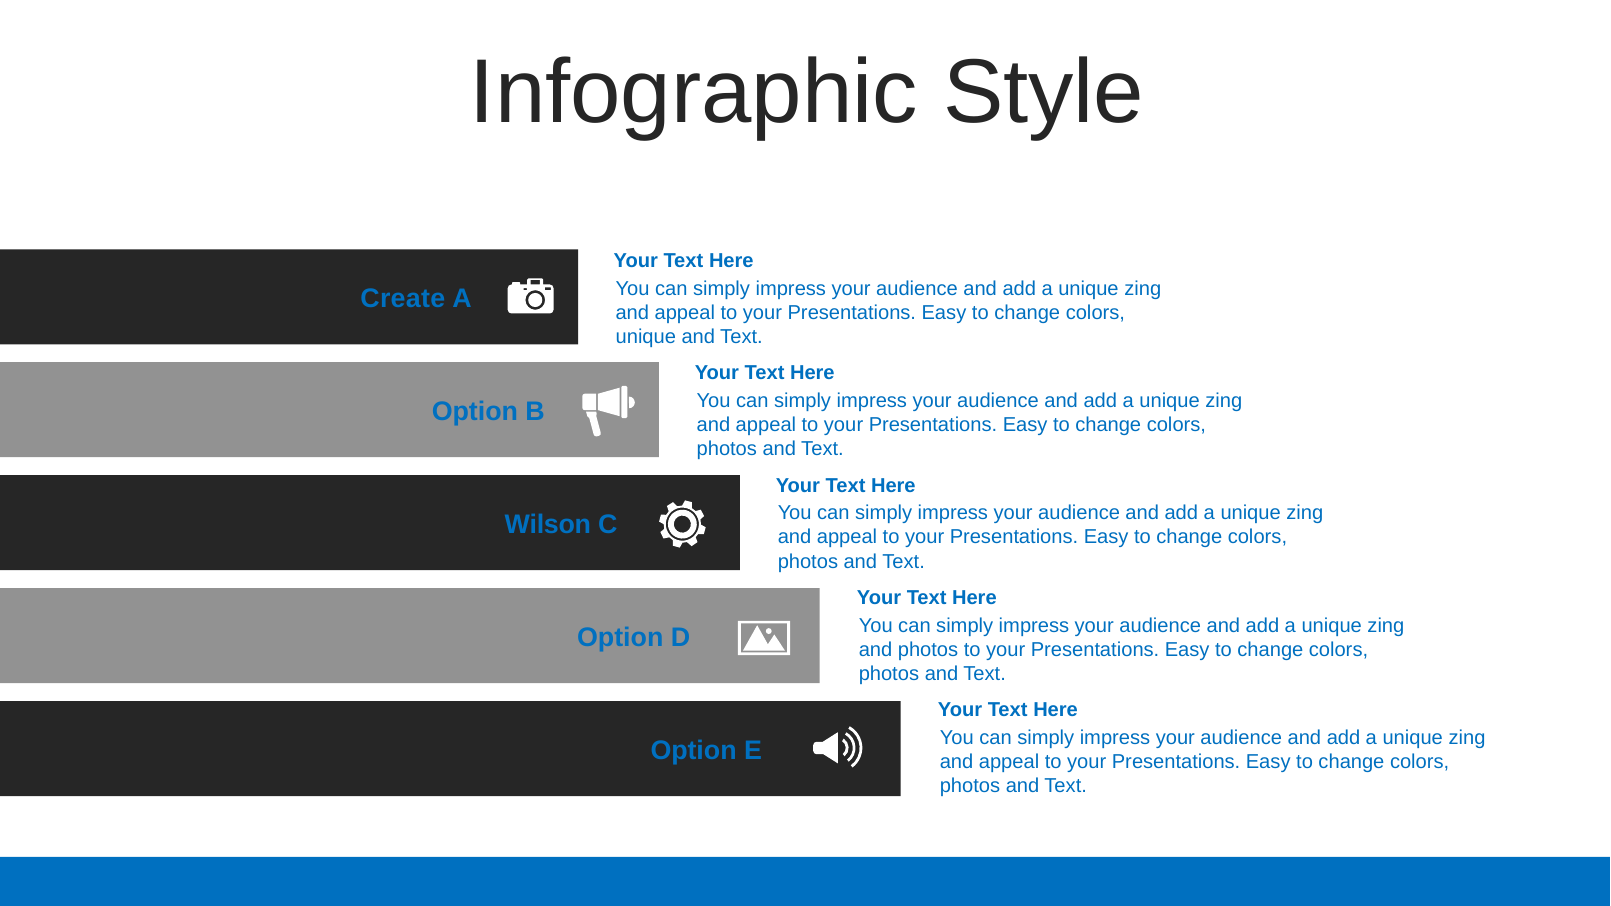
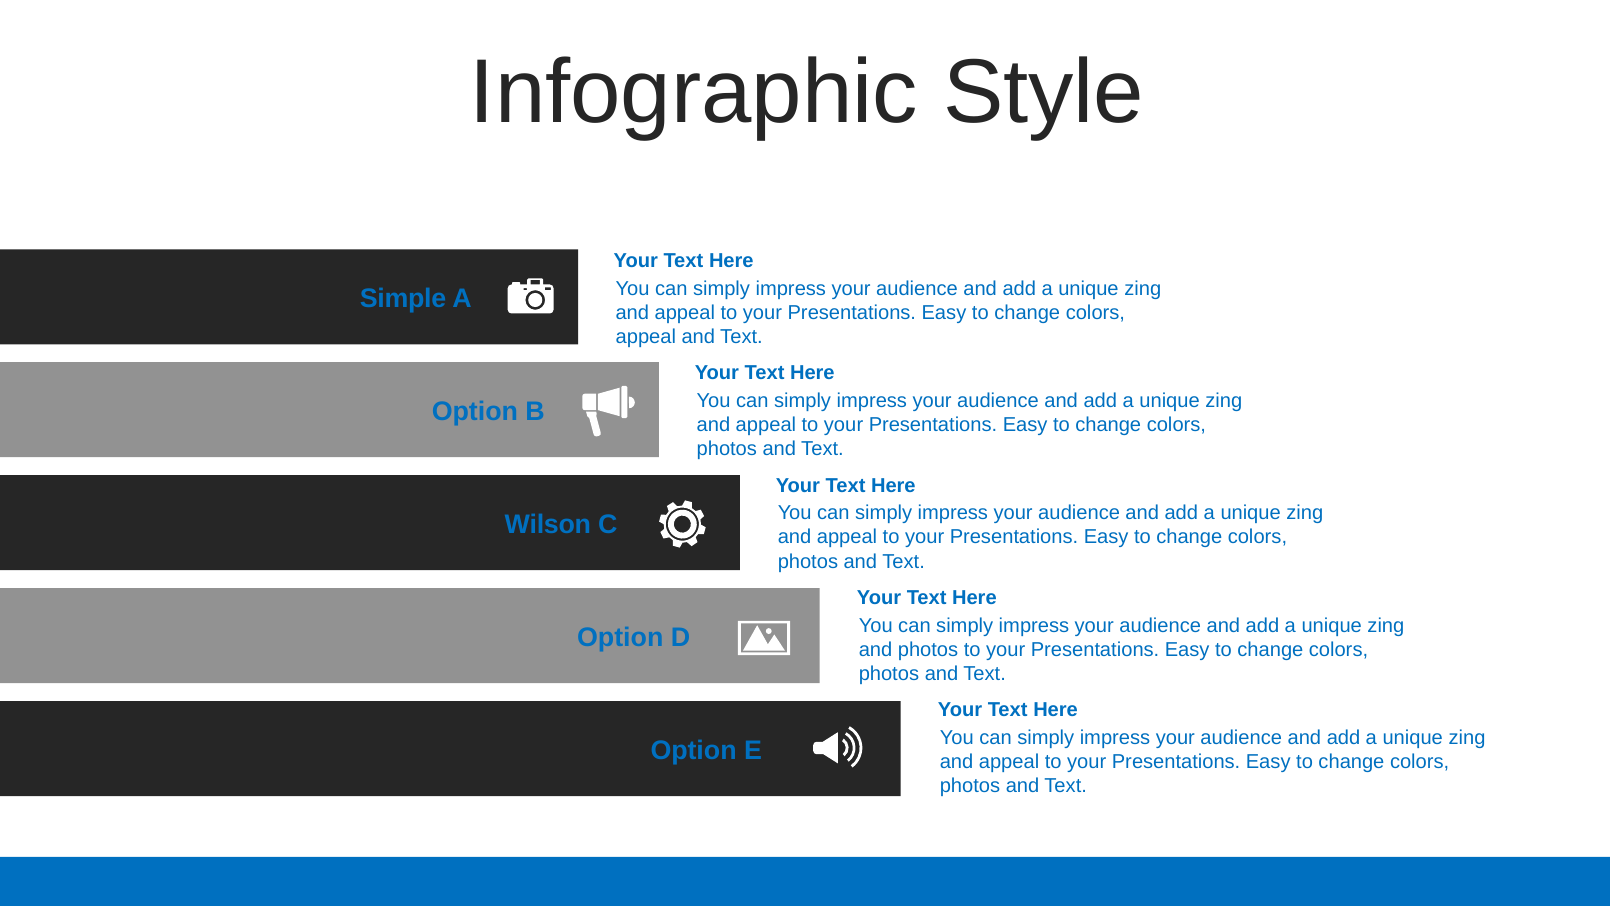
Create: Create -> Simple
unique at (646, 337): unique -> appeal
